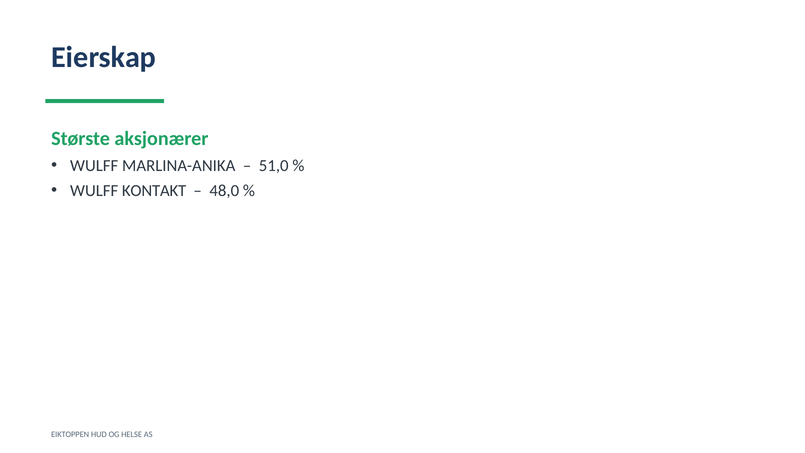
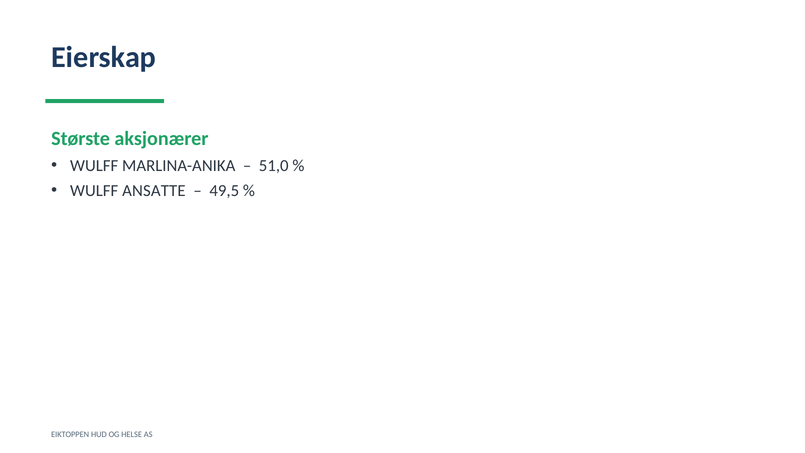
KONTAKT: KONTAKT -> ANSATTE
48,0: 48,0 -> 49,5
